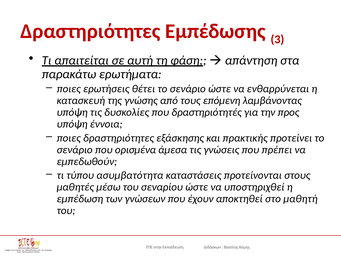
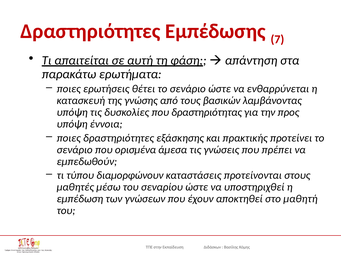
3: 3 -> 7
επόμενη: επόμενη -> βασικών
δραστηριότητές: δραστηριότητές -> δραστηριότητας
ασυμβατότητα: ασυμβατότητα -> διαμορφώνουν
